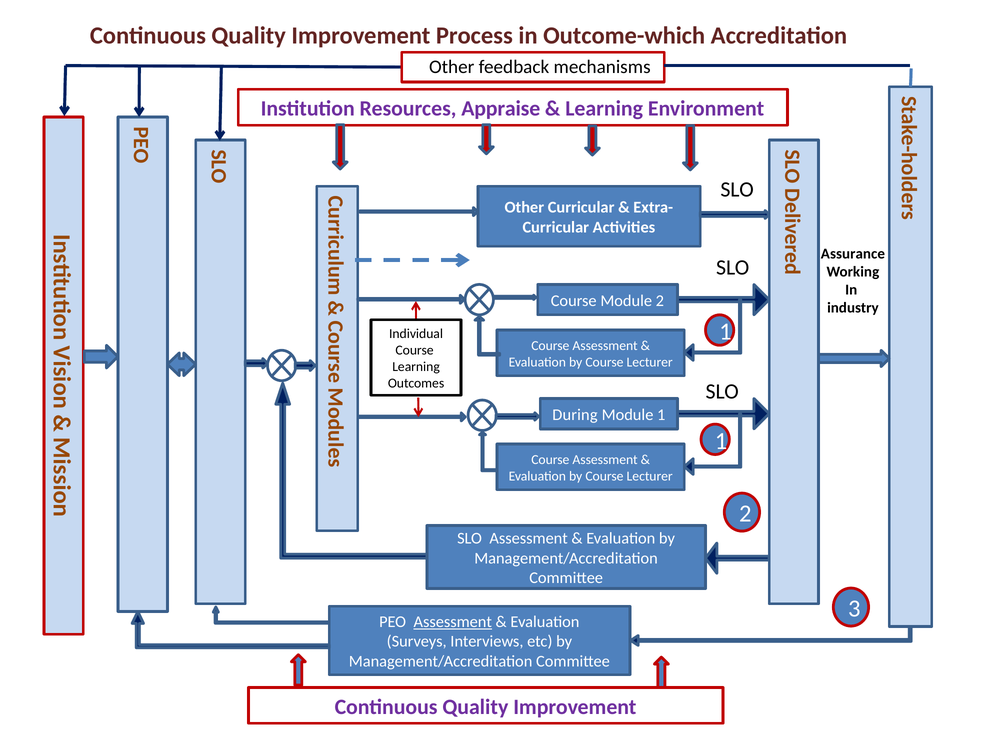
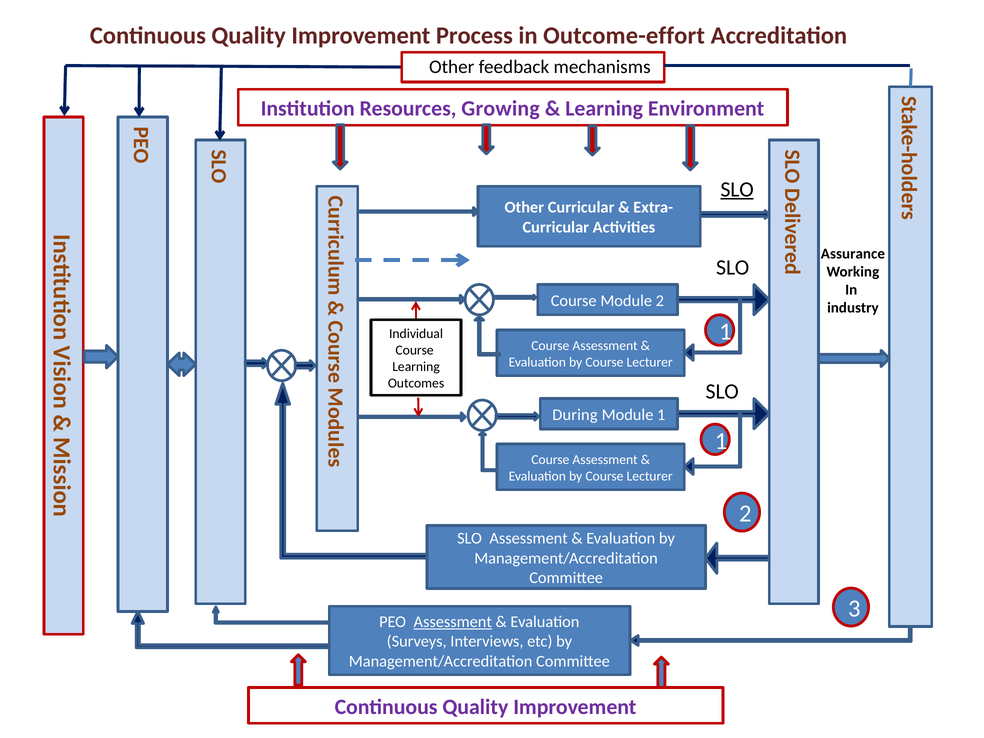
Outcome-which: Outcome-which -> Outcome-effort
Appraise: Appraise -> Growing
SLO at (737, 189) underline: none -> present
